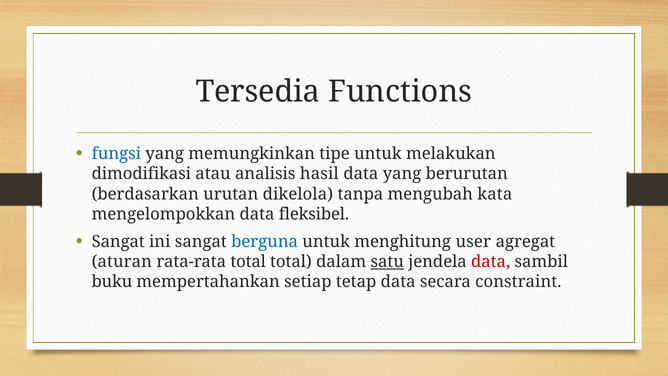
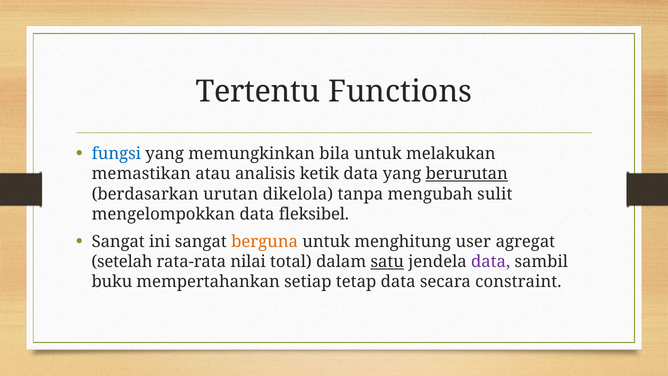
Tersedia: Tersedia -> Tertentu
tipe: tipe -> bila
dimodifikasi: dimodifikasi -> memastikan
hasil: hasil -> ketik
berurutan underline: none -> present
kata: kata -> sulit
berguna colour: blue -> orange
aturan: aturan -> setelah
rata-rata total: total -> nilai
data at (491, 262) colour: red -> purple
